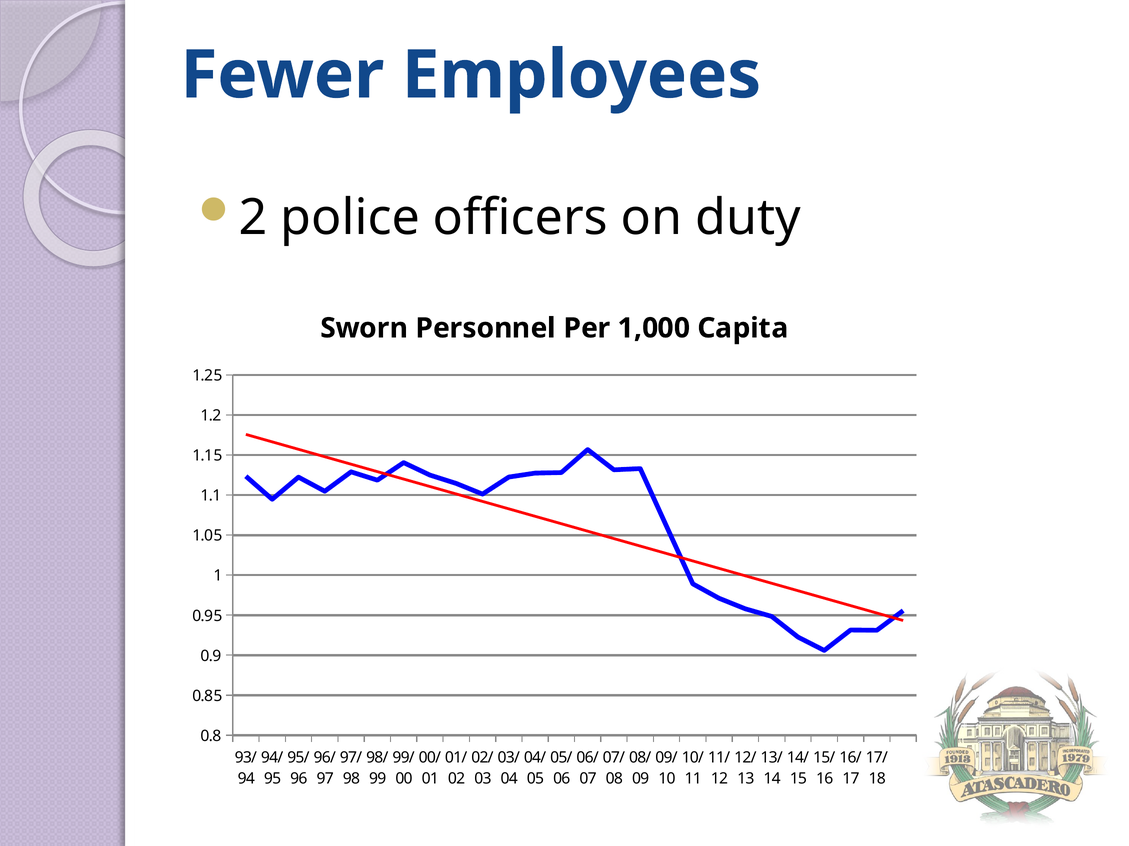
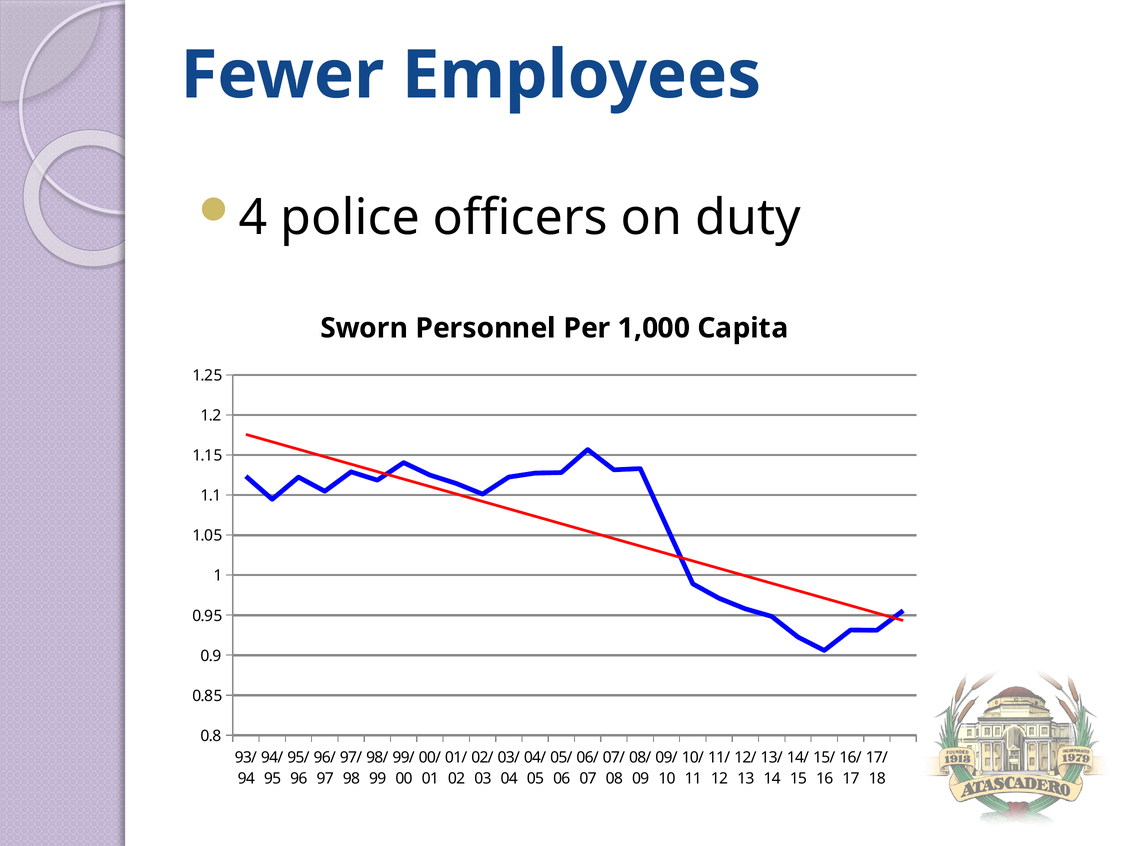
2: 2 -> 4
